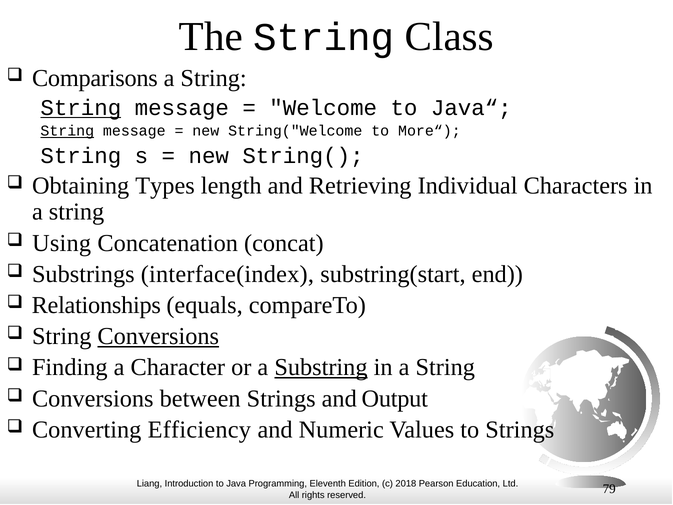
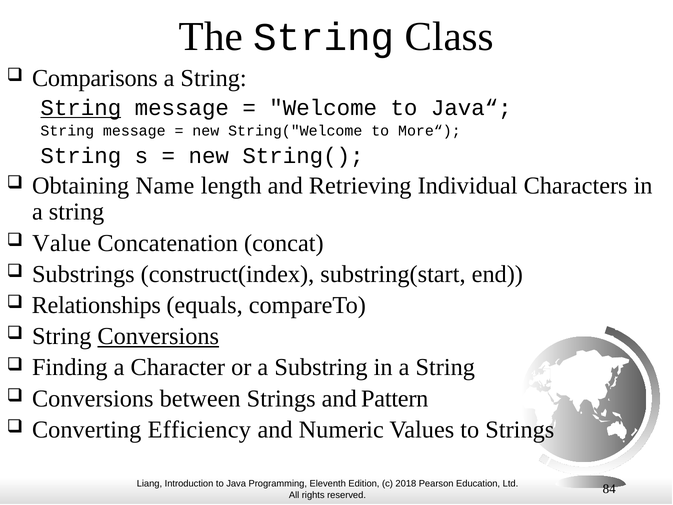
String at (67, 131) underline: present -> none
Types: Types -> Name
Using: Using -> Value
interface(index: interface(index -> construct(index
Substring underline: present -> none
Output: Output -> Pattern
79: 79 -> 84
